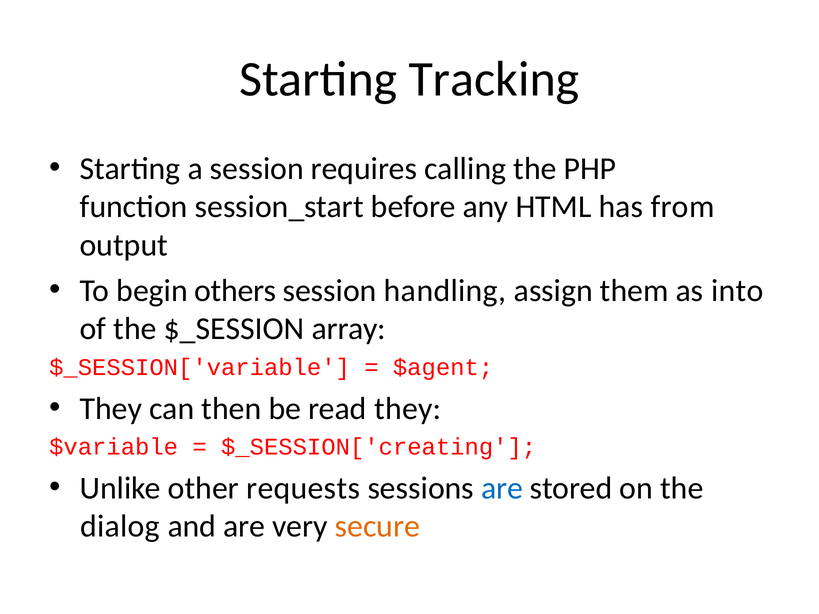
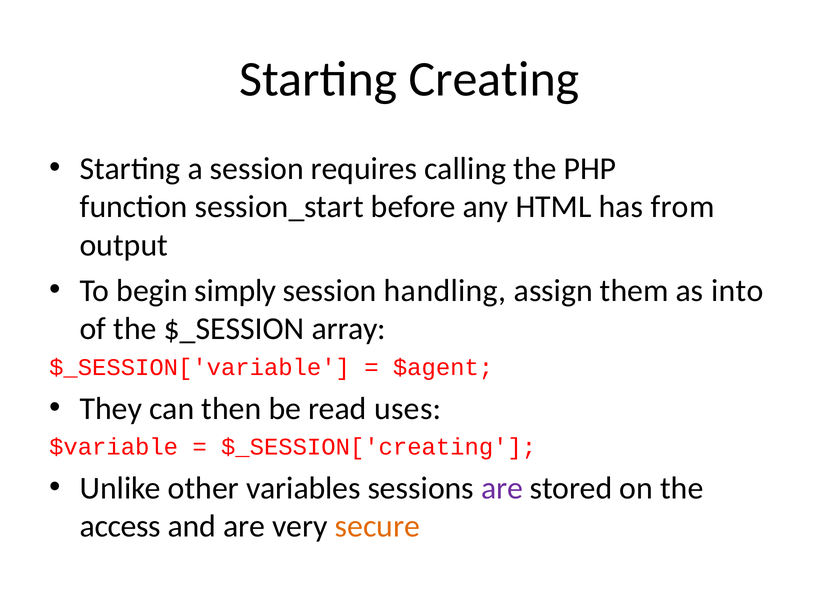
Tracking: Tracking -> Creating
others: others -> simply
read they: they -> uses
requests: requests -> variables
are at (502, 488) colour: blue -> purple
dialog: dialog -> access
